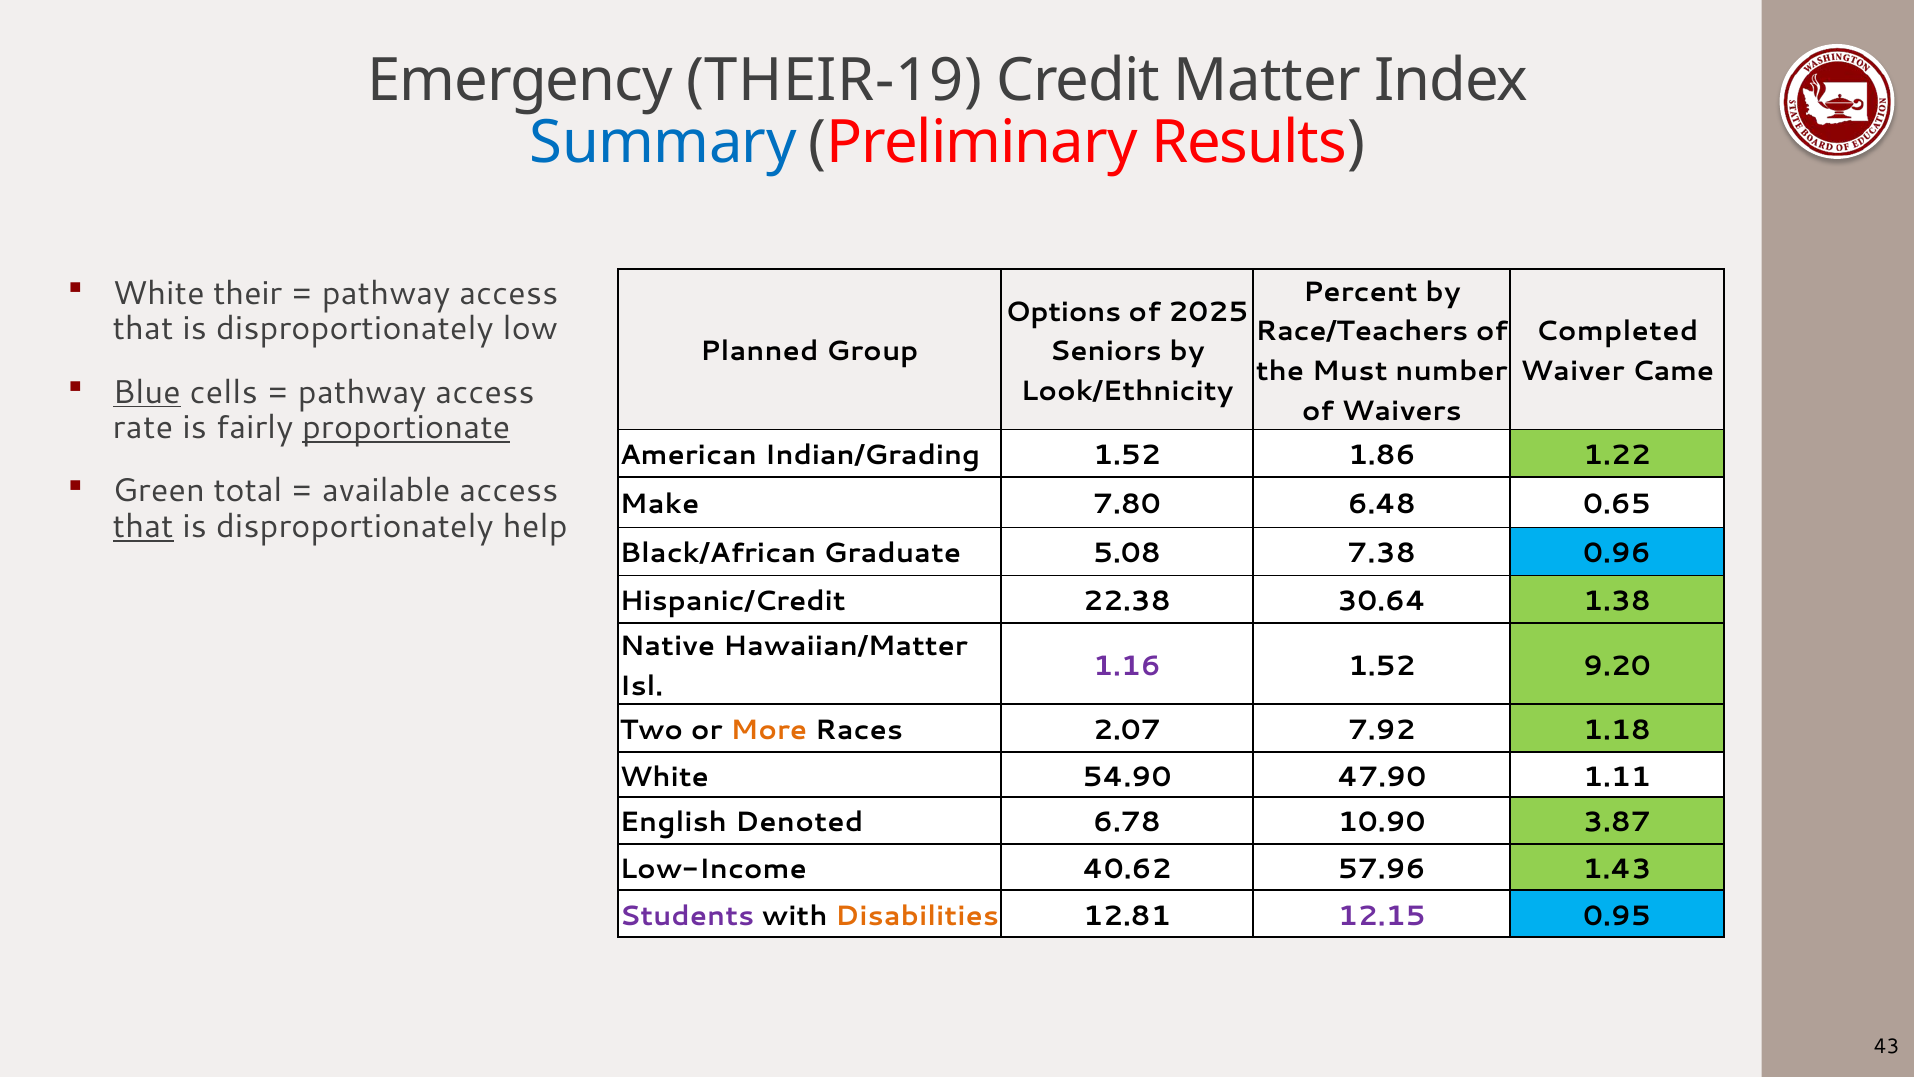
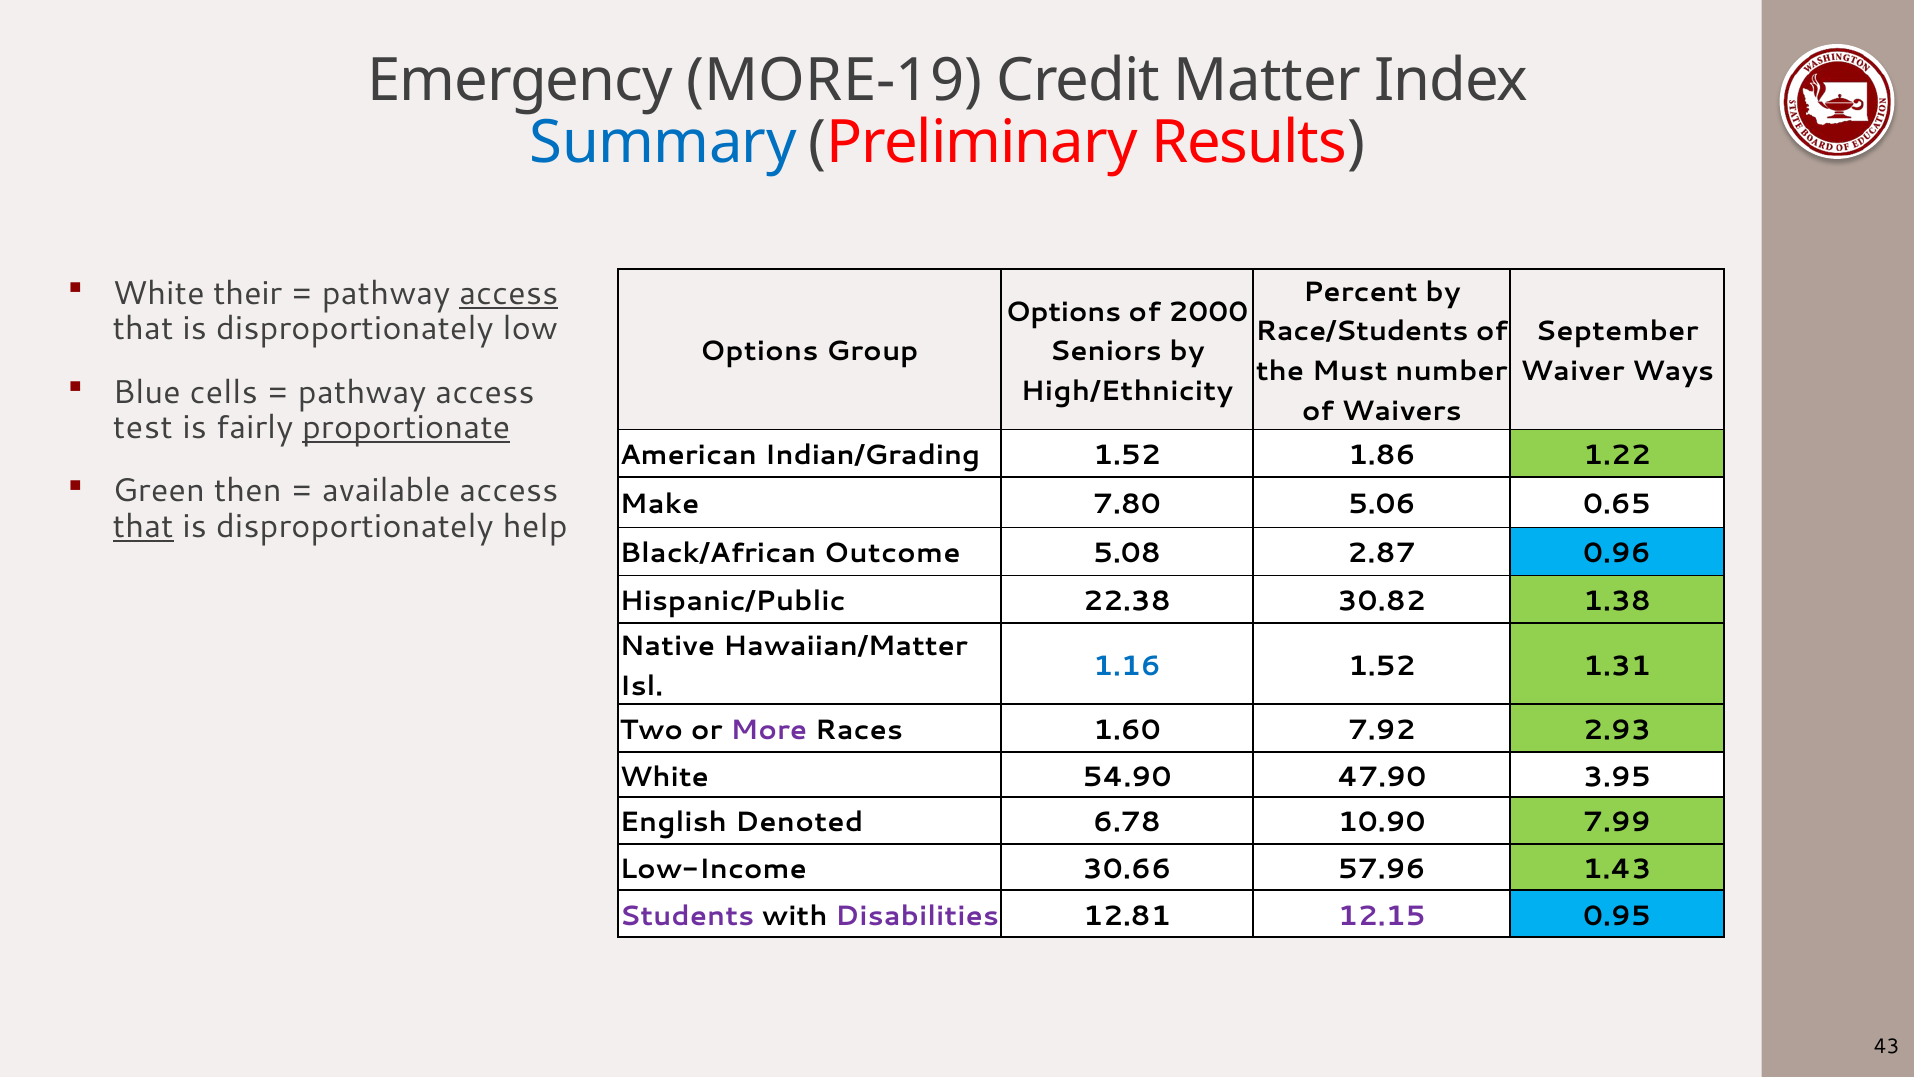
THEIR-19: THEIR-19 -> MORE-19
access at (509, 294) underline: none -> present
2025: 2025 -> 2000
Race/Teachers: Race/Teachers -> Race/Students
Completed: Completed -> September
Planned at (759, 351): Planned -> Options
Came: Came -> Ways
Blue underline: present -> none
Look/Ethnicity: Look/Ethnicity -> High/Ethnicity
rate: rate -> test
total: total -> then
6.48: 6.48 -> 5.06
Graduate: Graduate -> Outcome
7.38: 7.38 -> 2.87
Hispanic/Credit: Hispanic/Credit -> Hispanic/Public
30.64: 30.64 -> 30.82
1.16 colour: purple -> blue
9.20: 9.20 -> 1.31
More colour: orange -> purple
2.07: 2.07 -> 1.60
1.18: 1.18 -> 2.93
1.11: 1.11 -> 3.95
3.87: 3.87 -> 7.99
40.62: 40.62 -> 30.66
Disabilities colour: orange -> purple
